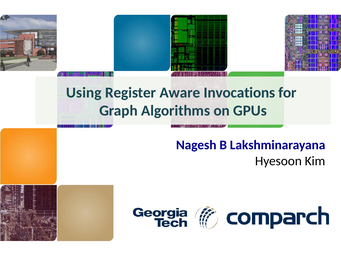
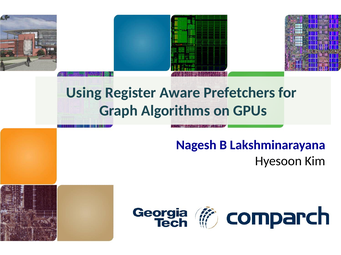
Invocations: Invocations -> Prefetchers
